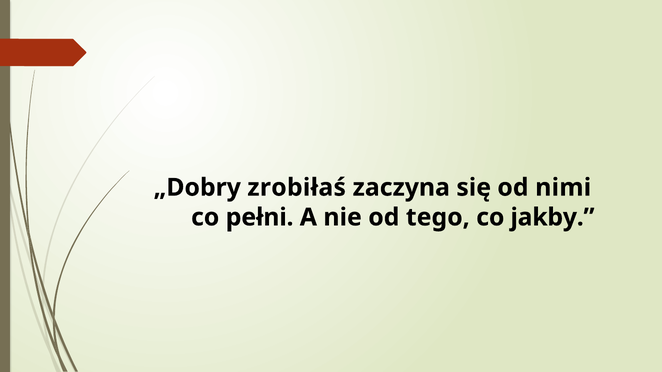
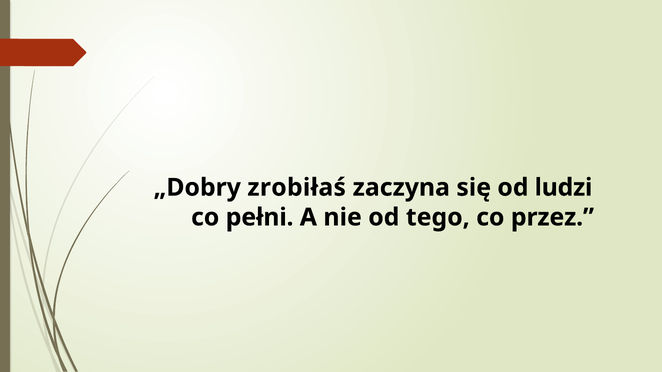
nimi: nimi -> ludzi
jakby: jakby -> przez
